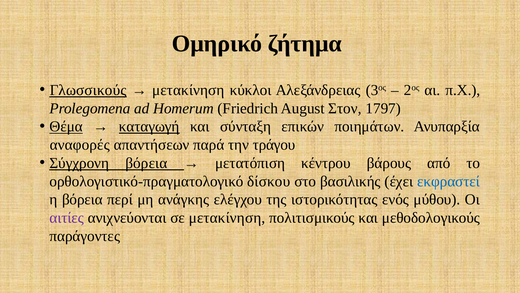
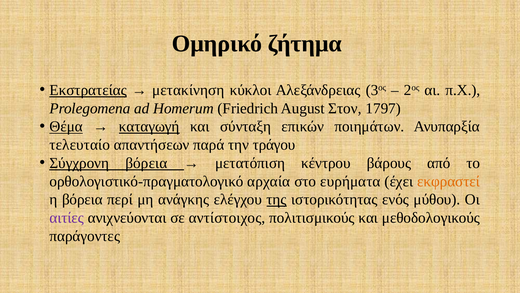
Γλωσσικούς: Γλωσσικούς -> Εκστρατείας
αναφορές: αναφορές -> τελευταίο
δίσκου: δίσκου -> αρχαία
βασιλικής: βασιλικής -> ευρήματα
εκφραστεί colour: blue -> orange
της underline: none -> present
σε μετακίνηση: μετακίνηση -> αντίστοιχος
